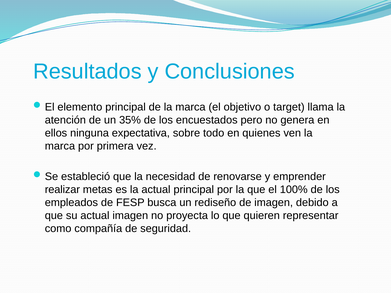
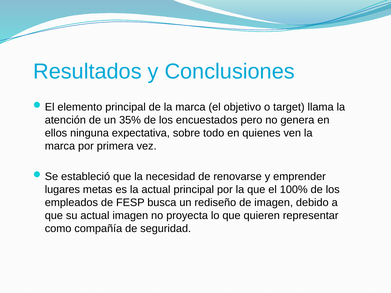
realizar: realizar -> lugares
